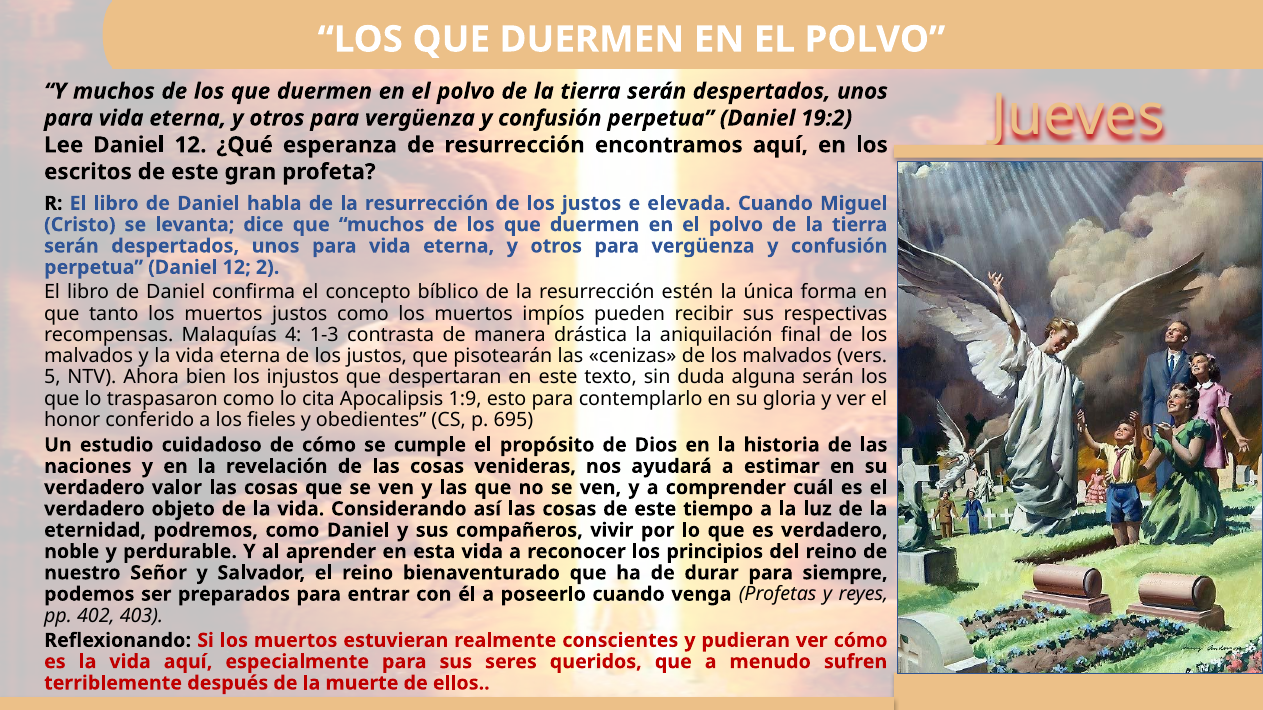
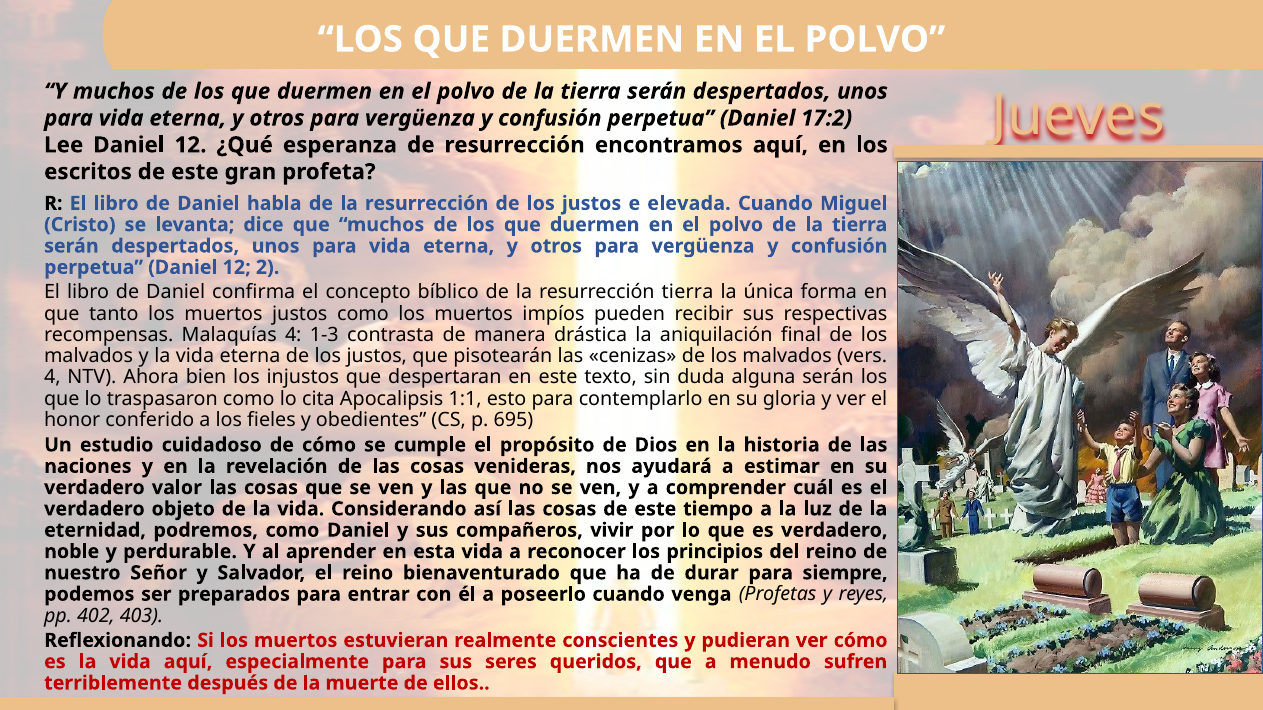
19:2: 19:2 -> 17:2
resurrección estén: estén -> tierra
5 at (52, 378): 5 -> 4
1:9: 1:9 -> 1:1
